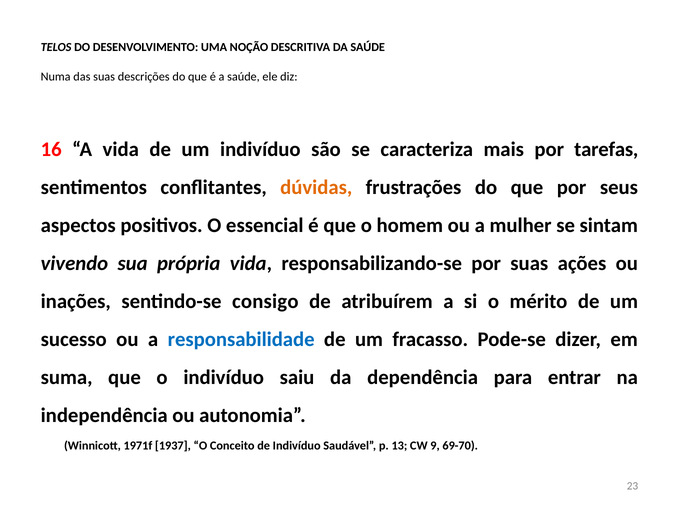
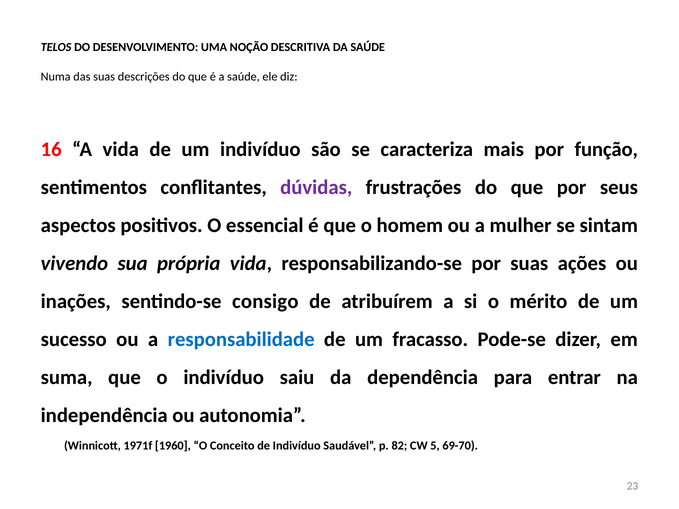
tarefas: tarefas -> função
dúvidas colour: orange -> purple
1937: 1937 -> 1960
13: 13 -> 82
9: 9 -> 5
